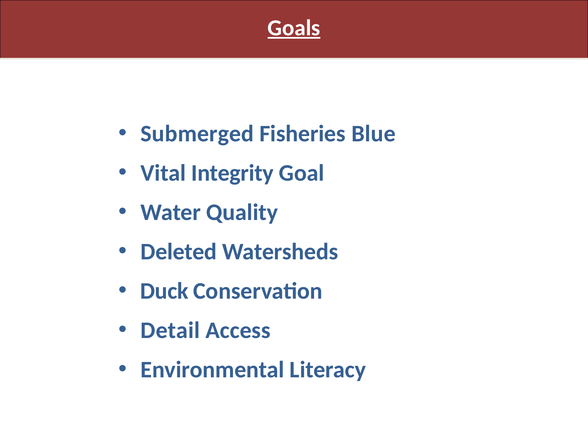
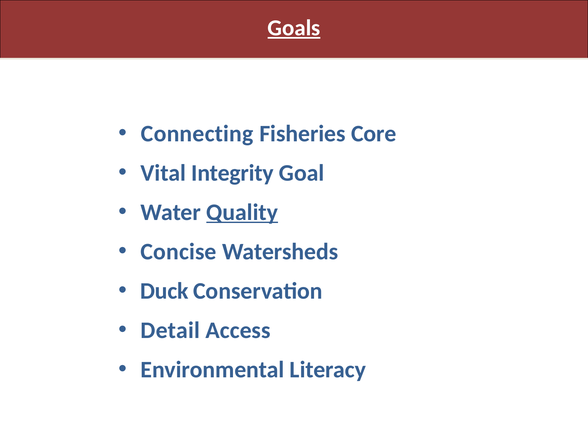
Submerged: Submerged -> Connecting
Blue: Blue -> Core
Quality underline: none -> present
Deleted: Deleted -> Concise
